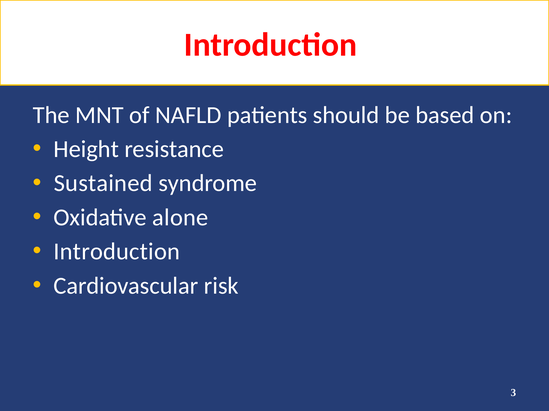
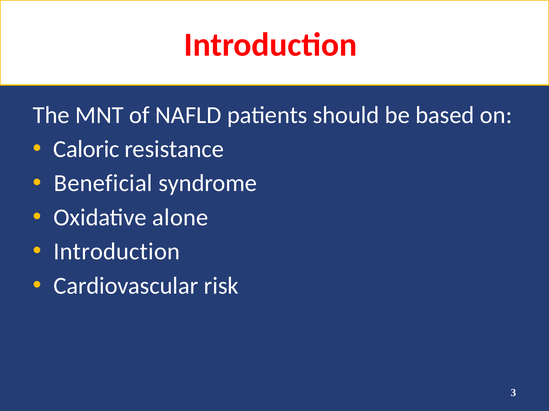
Height: Height -> Caloric
Sustained: Sustained -> Beneficial
